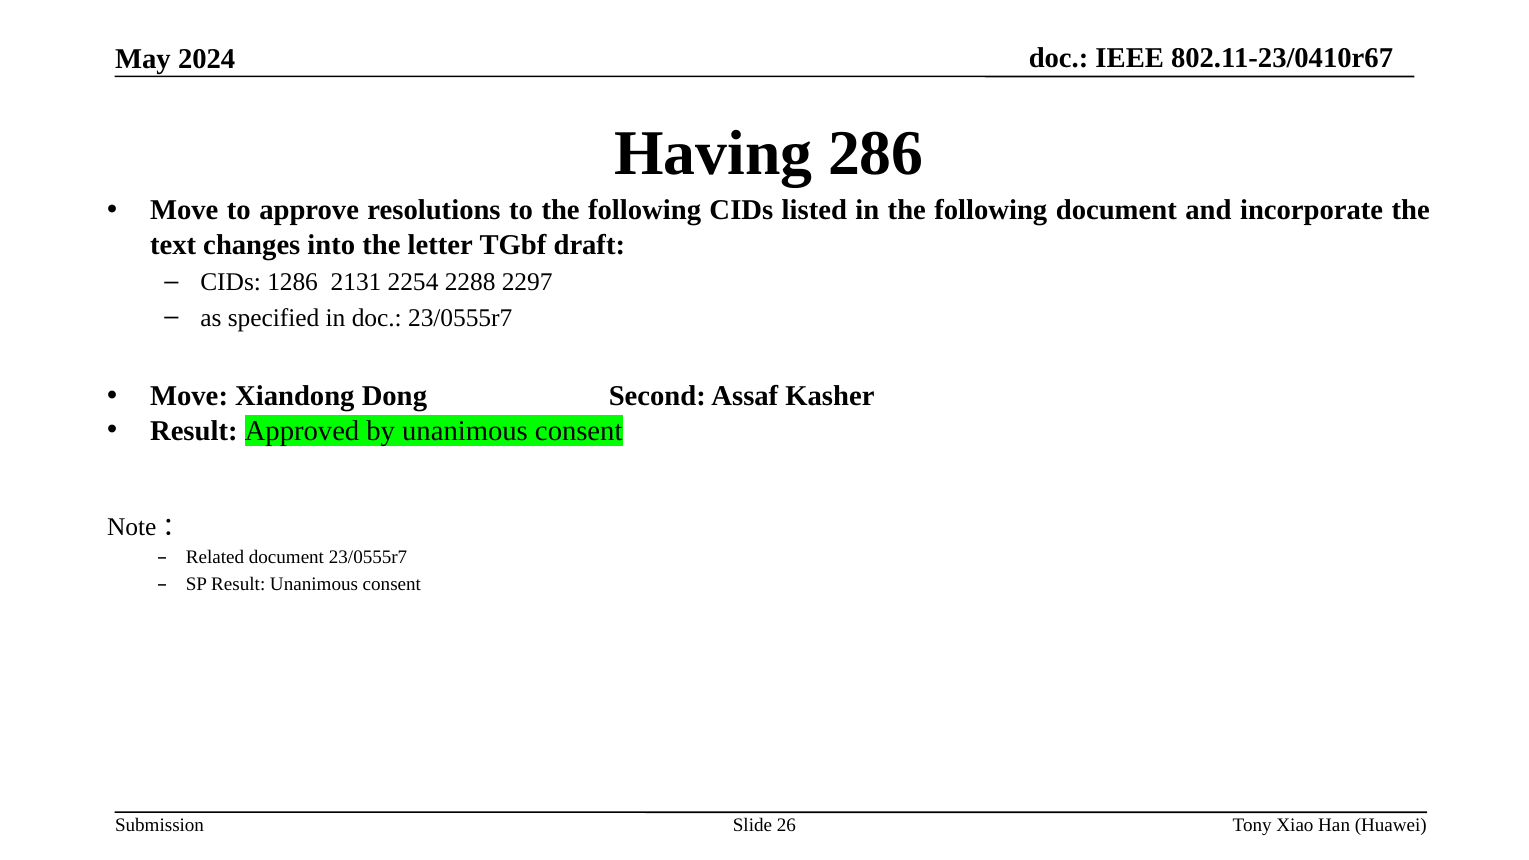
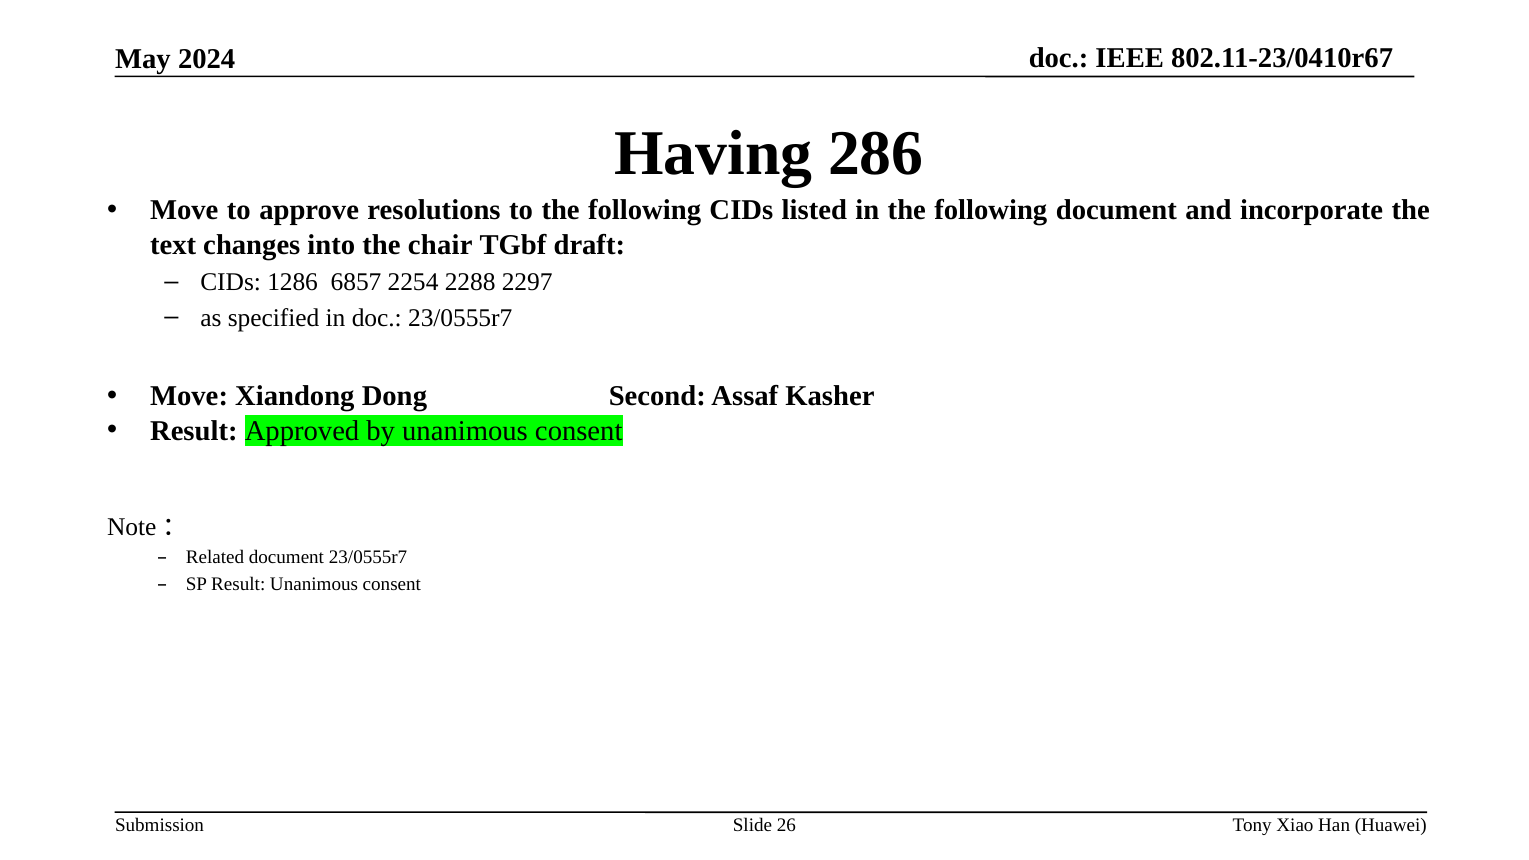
letter: letter -> chair
2131: 2131 -> 6857
